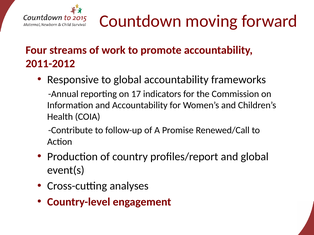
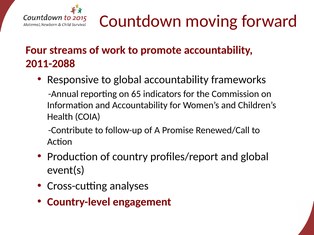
2011-2012: 2011-2012 -> 2011-2088
17: 17 -> 65
